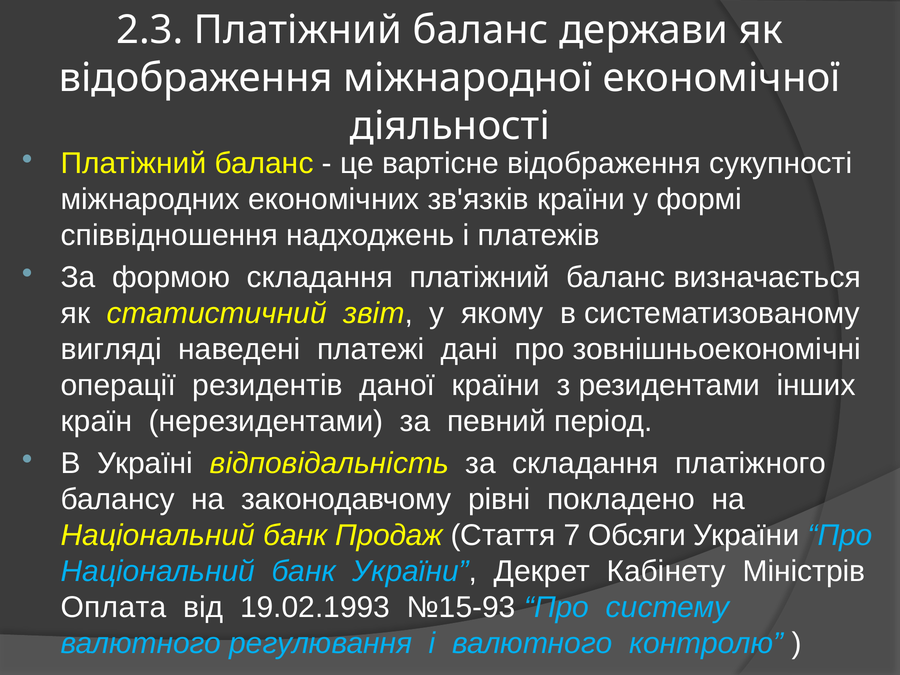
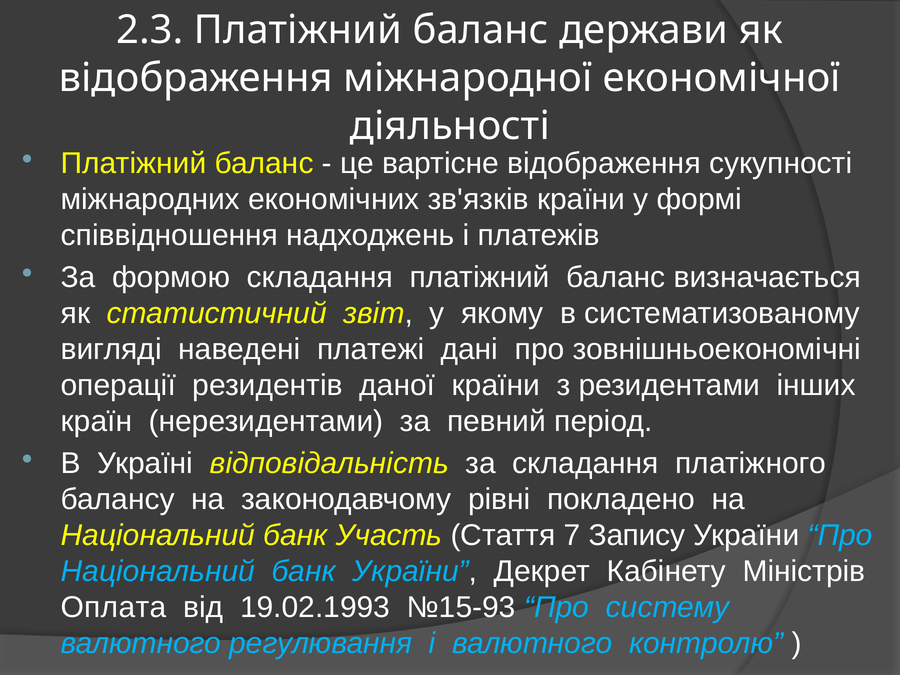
Продаж: Продаж -> Участь
Обсяги: Обсяги -> Запису
